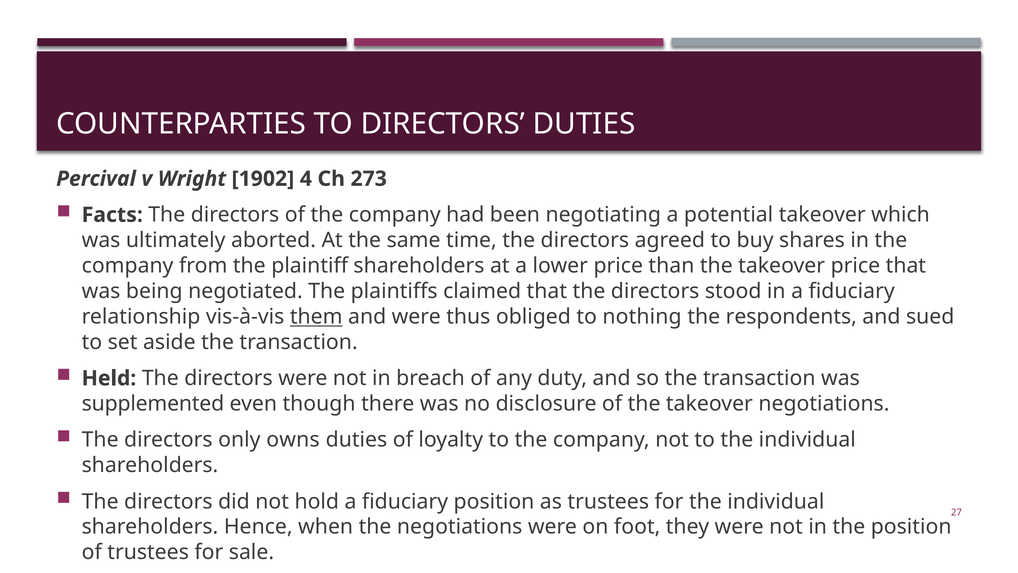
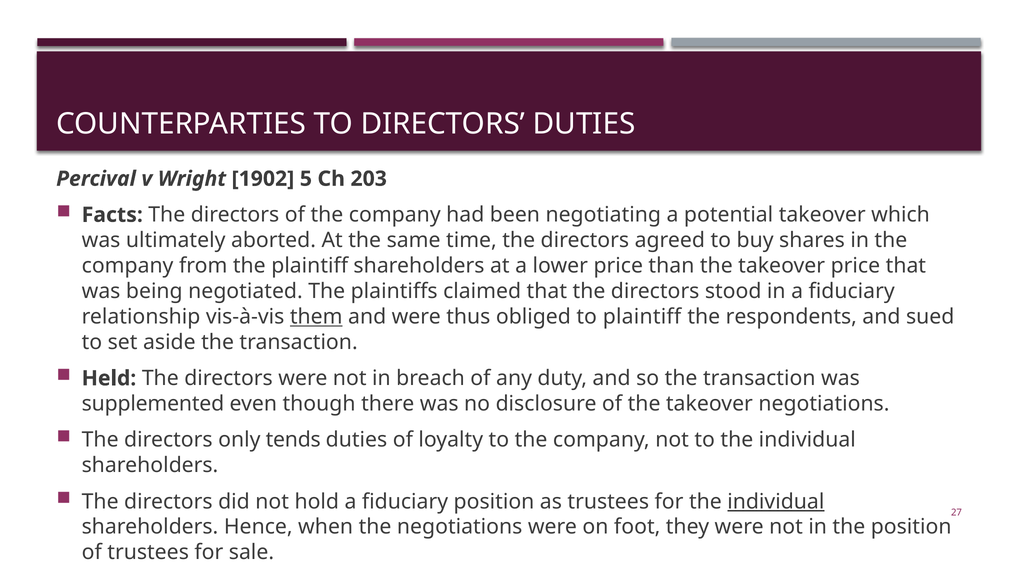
4: 4 -> 5
273: 273 -> 203
to nothing: nothing -> plaintiff
owns: owns -> tends
individual at (776, 501) underline: none -> present
